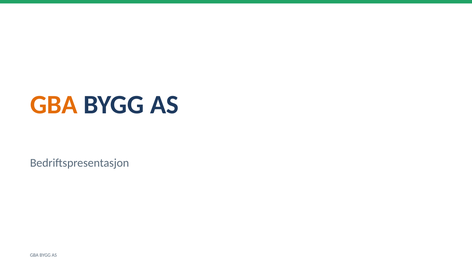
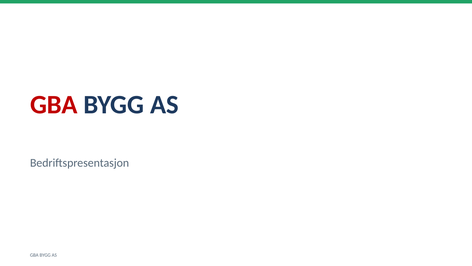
GBA at (54, 105) colour: orange -> red
